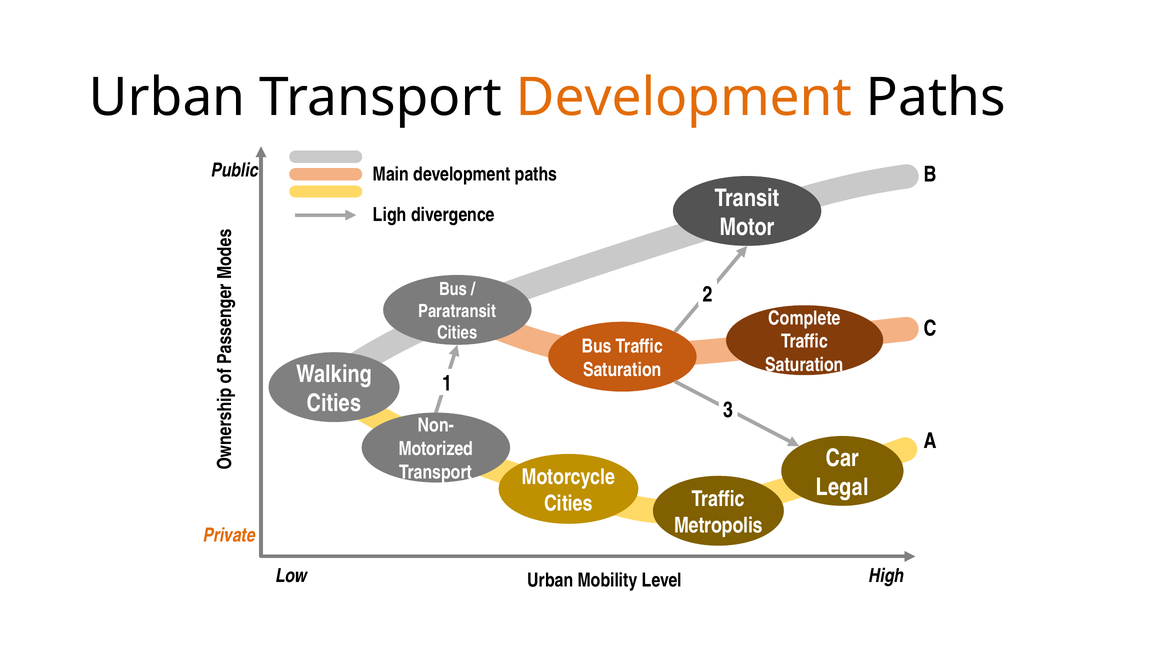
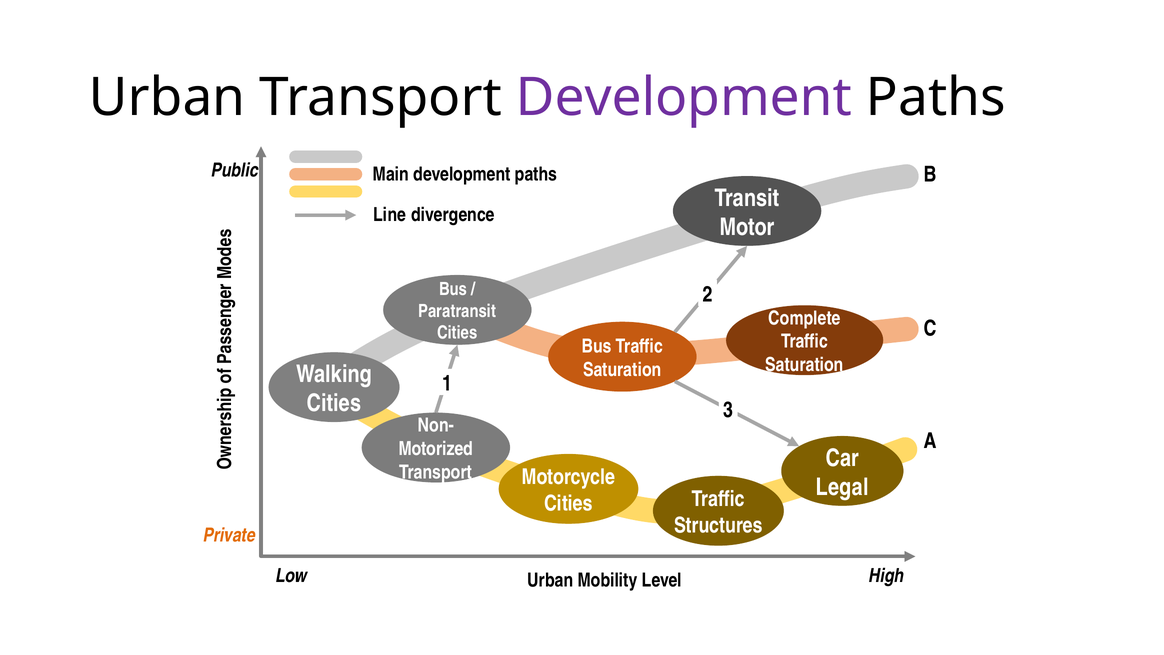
Development at (684, 98) colour: orange -> purple
Ligh: Ligh -> Line
Metropolis: Metropolis -> Structures
